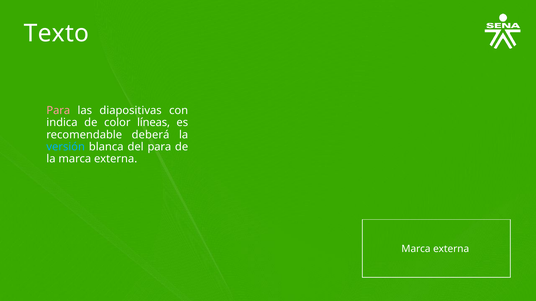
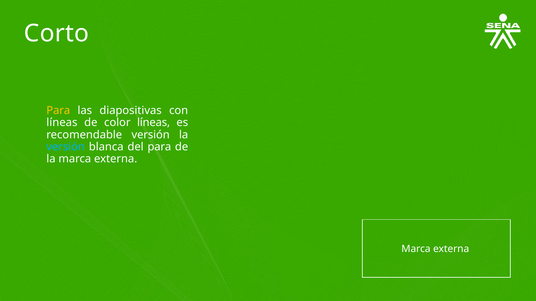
Texto: Texto -> Corto
Para at (58, 111) colour: pink -> yellow
indica at (62, 123): indica -> líneas
recomendable deberá: deberá -> versión
